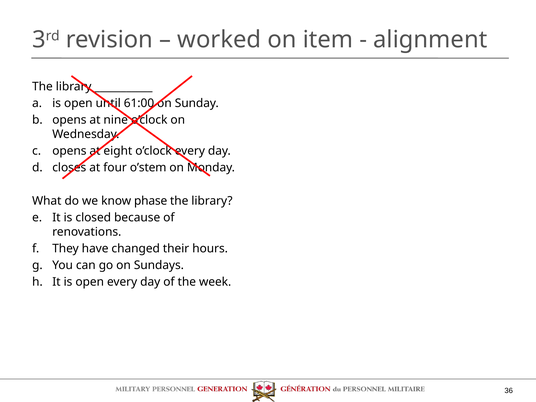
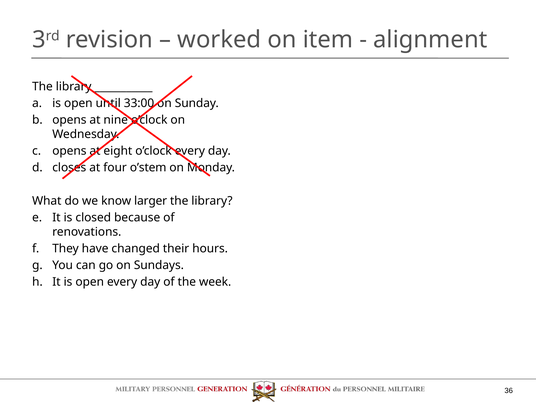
61:00: 61:00 -> 33:00
phase: phase -> larger
